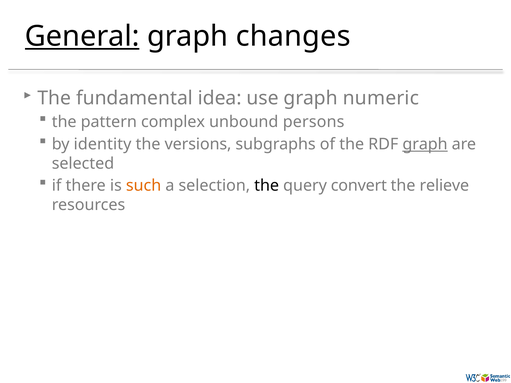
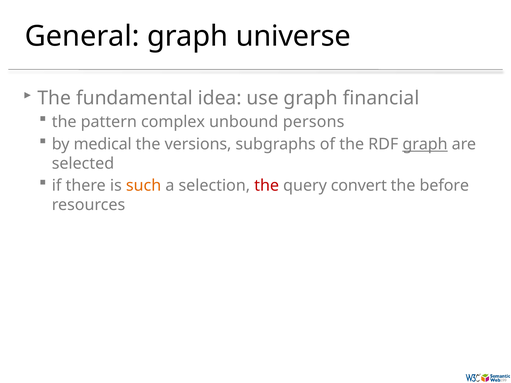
General underline: present -> none
changes: changes -> universe
numeric: numeric -> financial
identity: identity -> medical
the at (267, 186) colour: black -> red
relieve: relieve -> before
